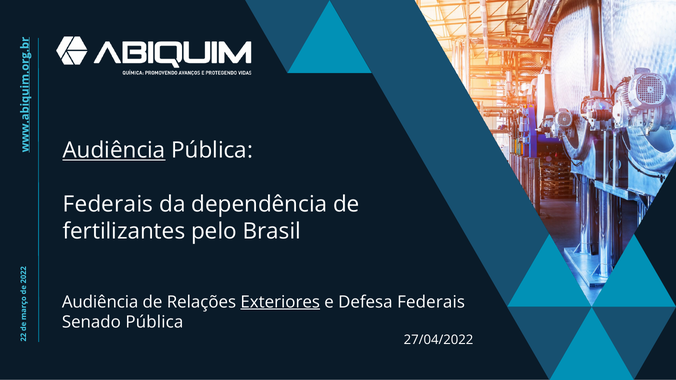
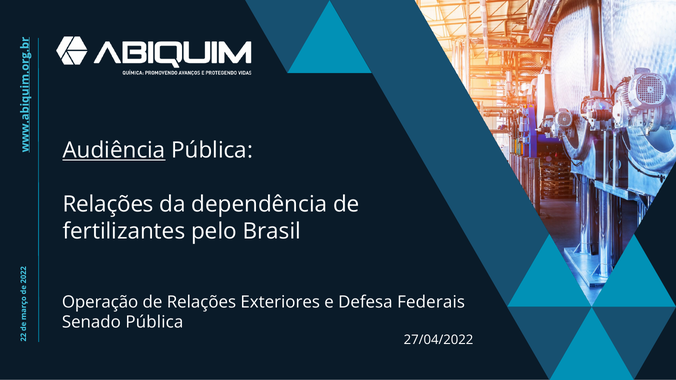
Federais at (108, 204): Federais -> Relações
Audiência at (100, 302): Audiência -> Operação
Exteriores underline: present -> none
